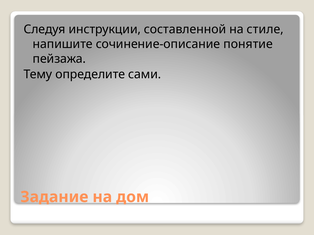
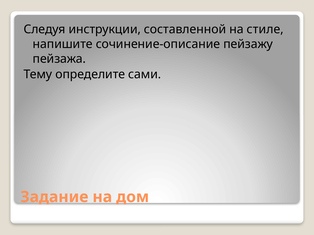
понятие: понятие -> пейзажу
